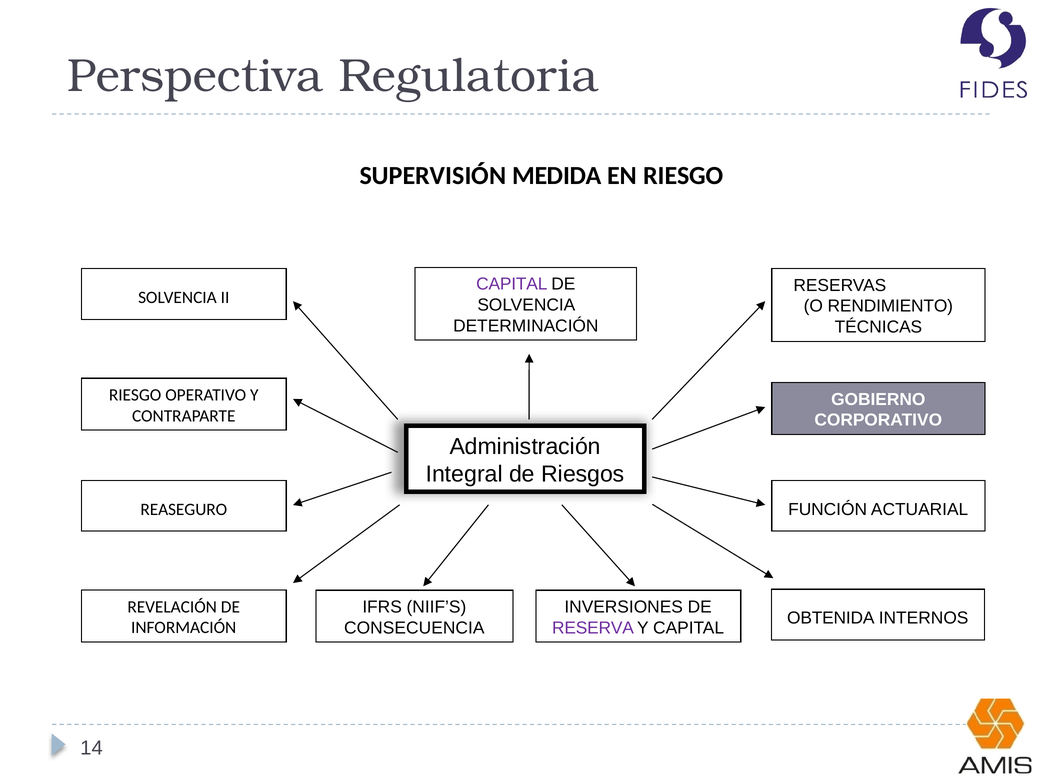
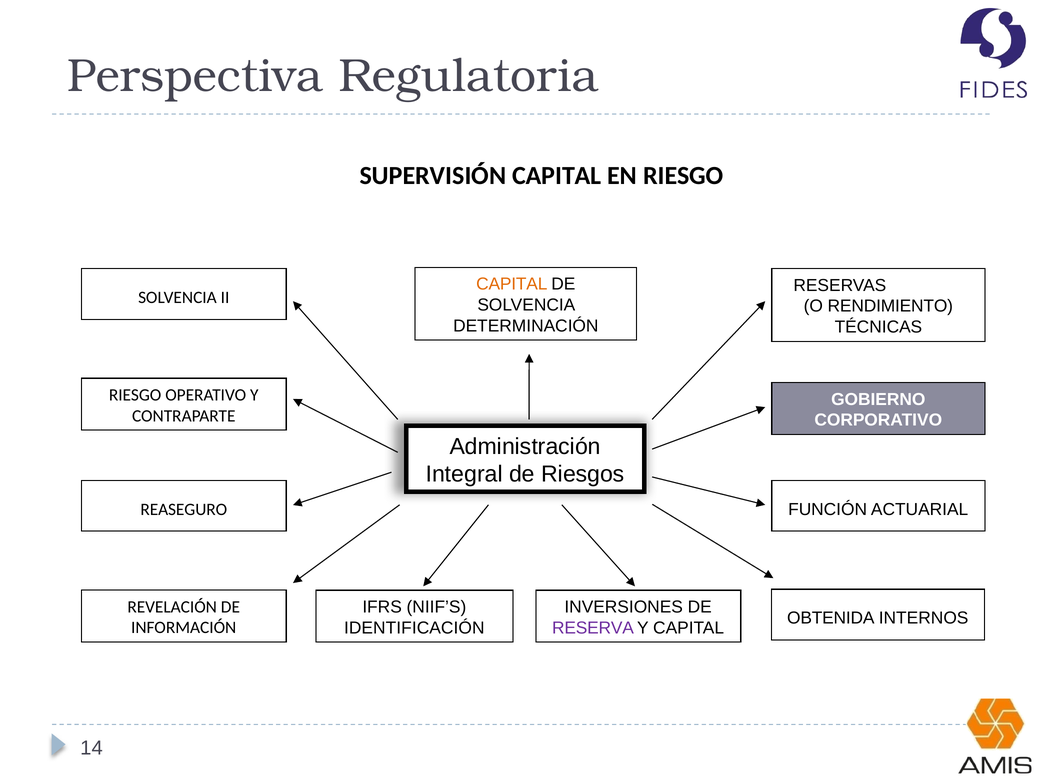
SUPERVISIÓN MEDIDA: MEDIDA -> CAPITAL
CAPITAL at (512, 284) colour: purple -> orange
CONSECUENCIA: CONSECUENCIA -> IDENTIFICACIÓN
